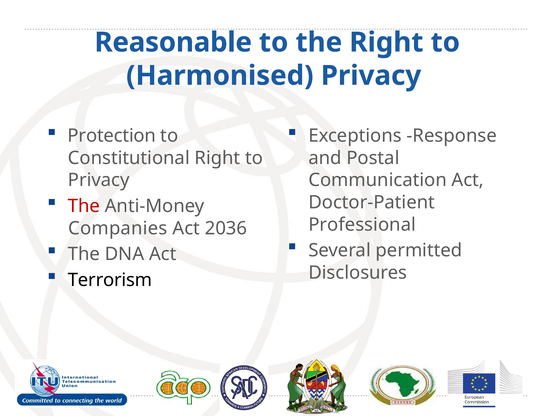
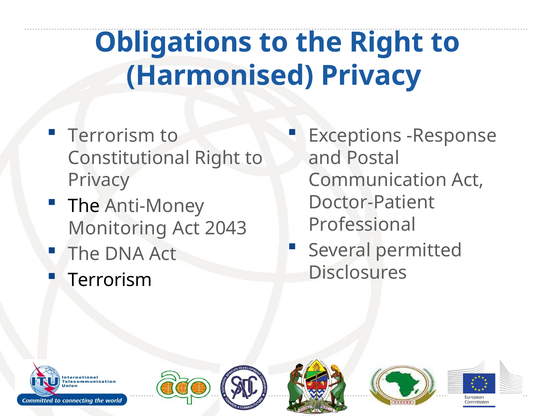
Reasonable: Reasonable -> Obligations
Protection at (112, 136): Protection -> Terrorism
The at (84, 206) colour: red -> black
Companies: Companies -> Monitoring
2036: 2036 -> 2043
